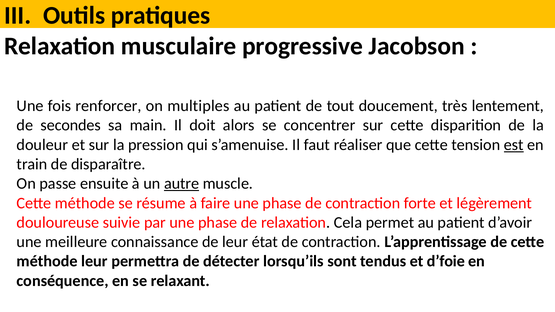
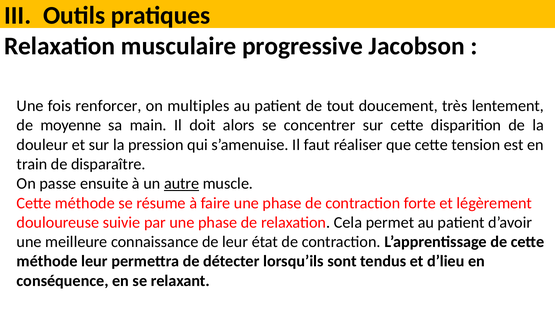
secondes: secondes -> moyenne
est underline: present -> none
d’foie: d’foie -> d’lieu
